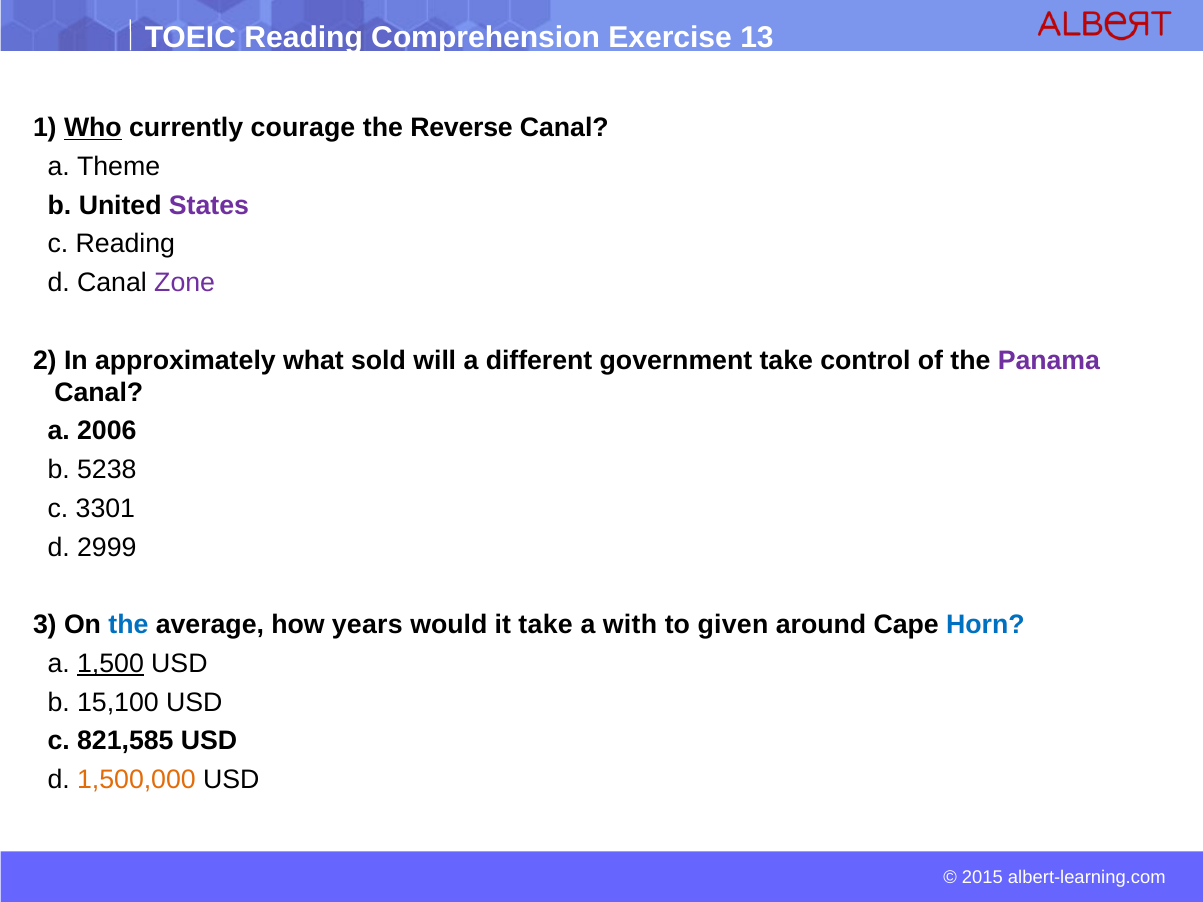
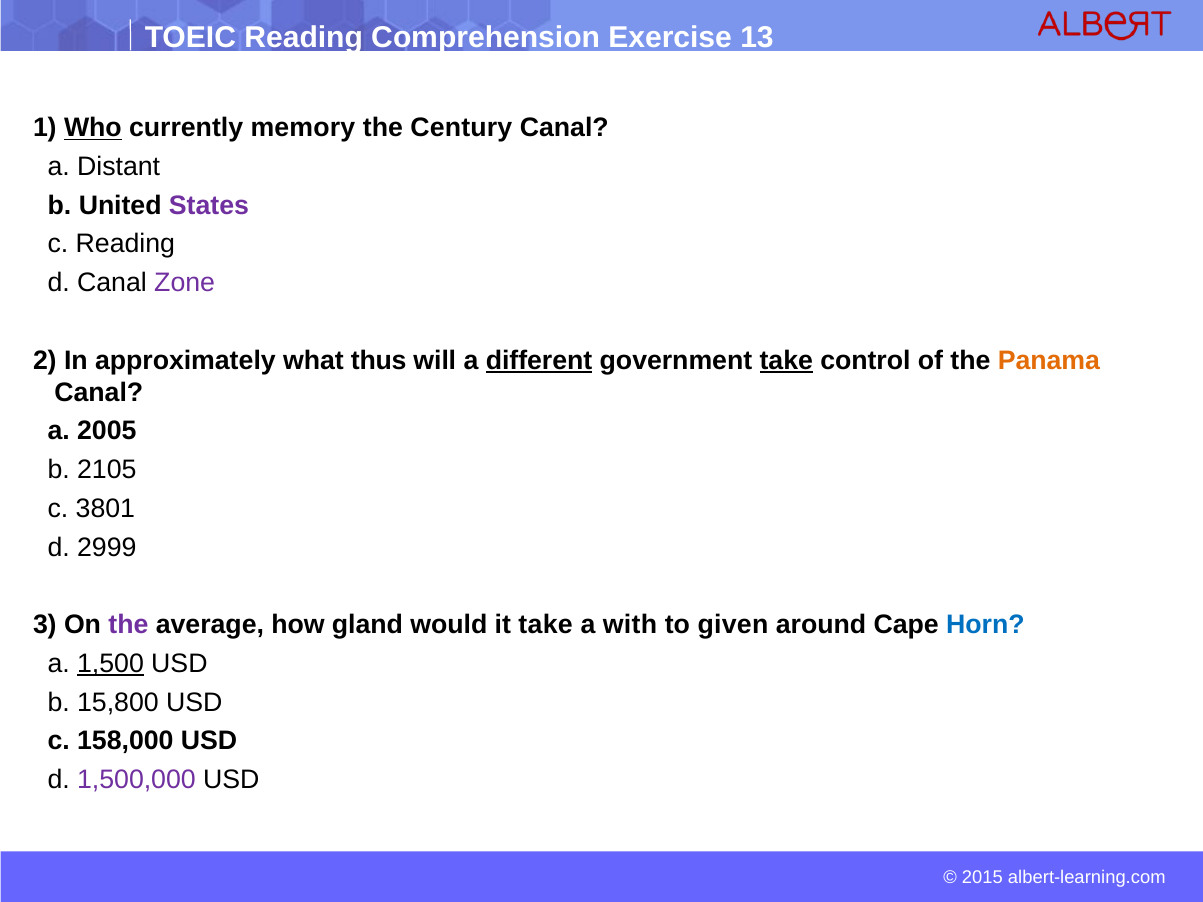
courage: courage -> memory
Reverse: Reverse -> Century
Theme: Theme -> Distant
sold: sold -> thus
different underline: none -> present
take at (786, 360) underline: none -> present
Panama colour: purple -> orange
2006: 2006 -> 2005
5238: 5238 -> 2105
3301: 3301 -> 3801
the at (128, 625) colour: blue -> purple
years: years -> gland
15,100: 15,100 -> 15,800
821,585: 821,585 -> 158,000
1,500,000 colour: orange -> purple
